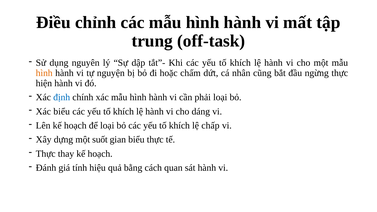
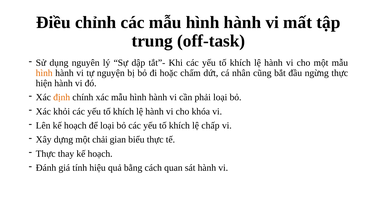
định colour: blue -> orange
Xác biểu: biểu -> khỏi
dáng: dáng -> khóa
suốt: suốt -> chải
